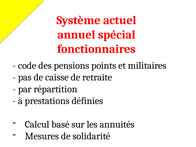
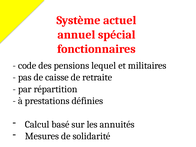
points: points -> lequel
